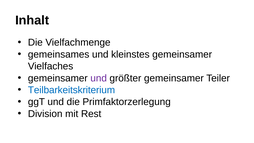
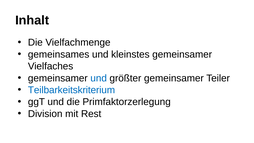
und at (99, 78) colour: purple -> blue
